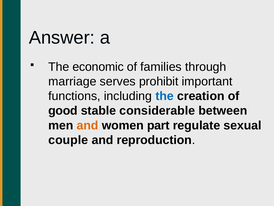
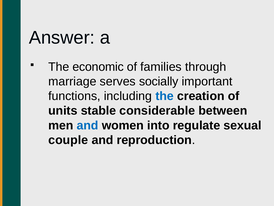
prohibit: prohibit -> socially
good: good -> units
and at (88, 125) colour: orange -> blue
part: part -> into
